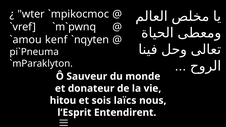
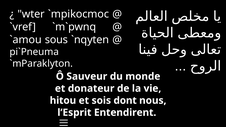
kenf: kenf -> sous
laïcs: laïcs -> dont
